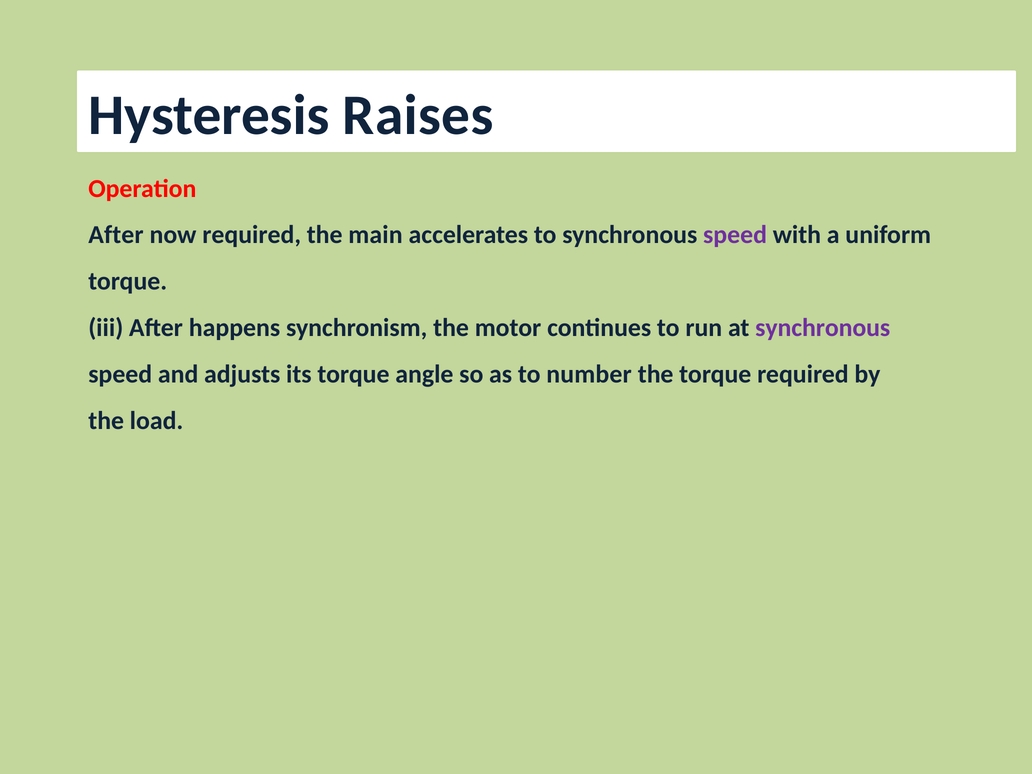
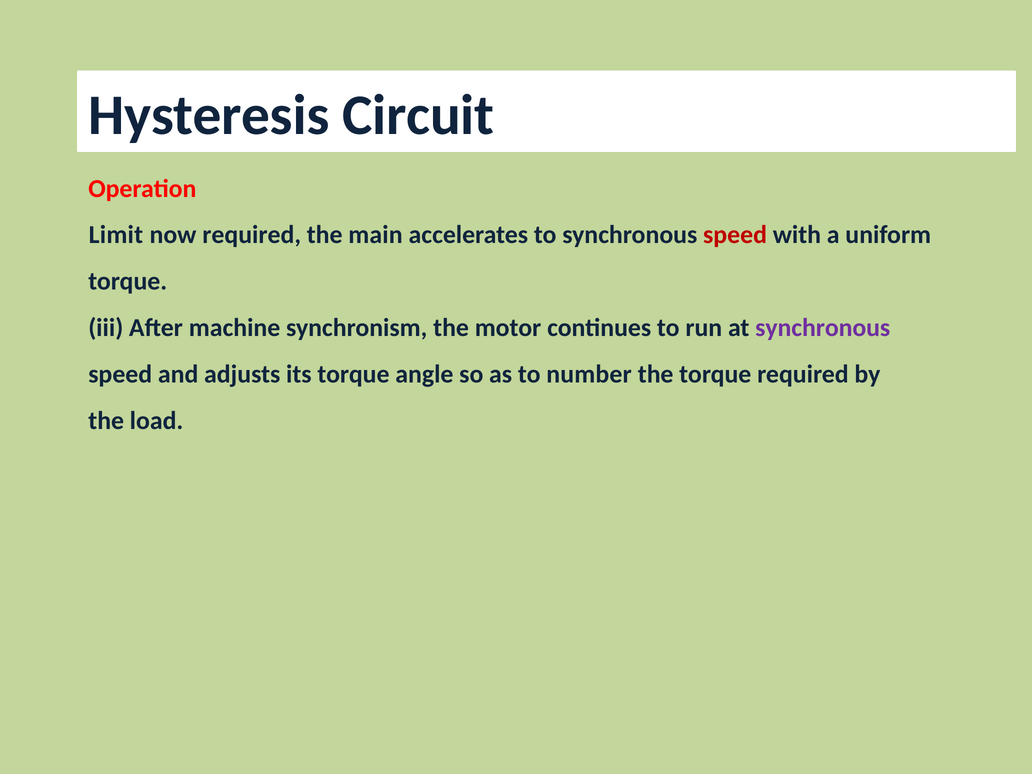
Raises: Raises -> Circuit
After at (116, 235): After -> Limit
speed at (735, 235) colour: purple -> red
happens: happens -> machine
